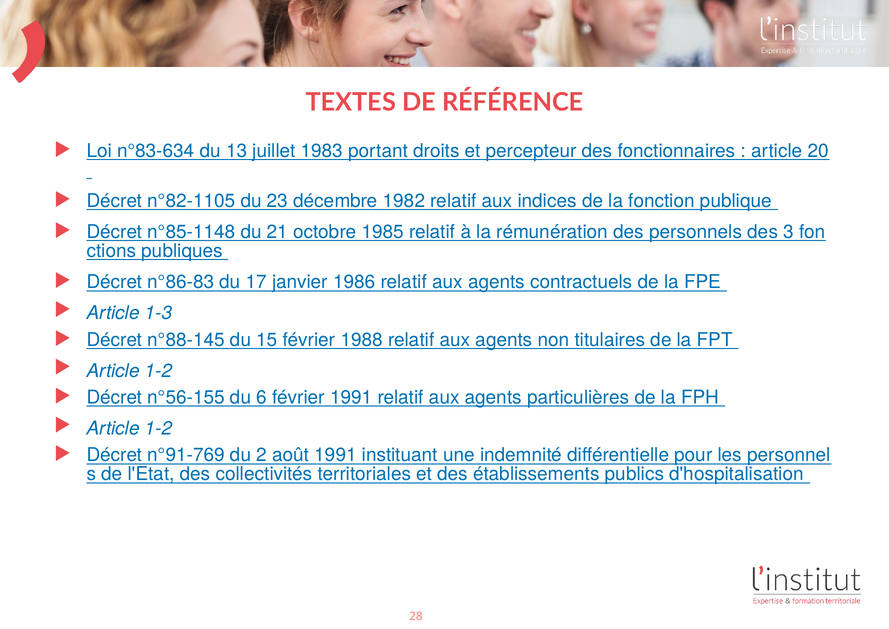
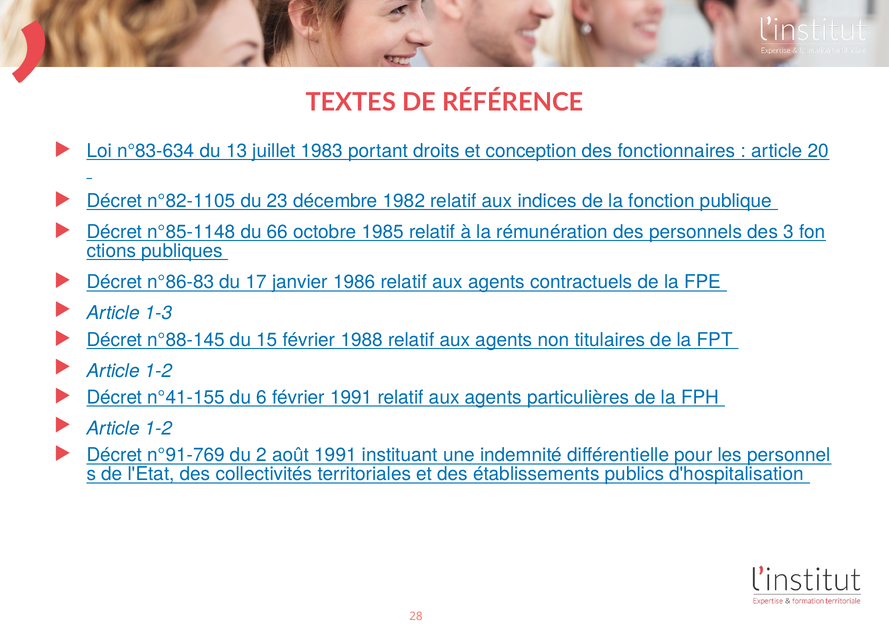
percepteur: percepteur -> conception
21: 21 -> 66
n°56-155: n°56-155 -> n°41-155
